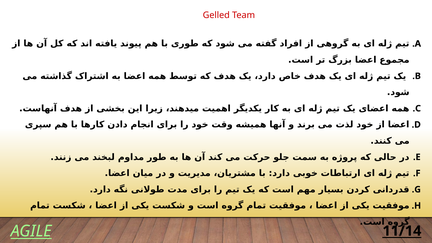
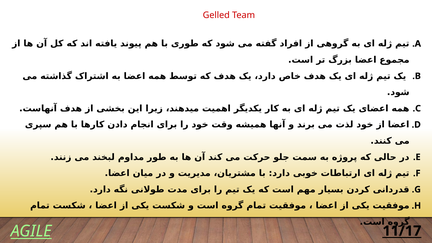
11/14: 11/14 -> 11/17
